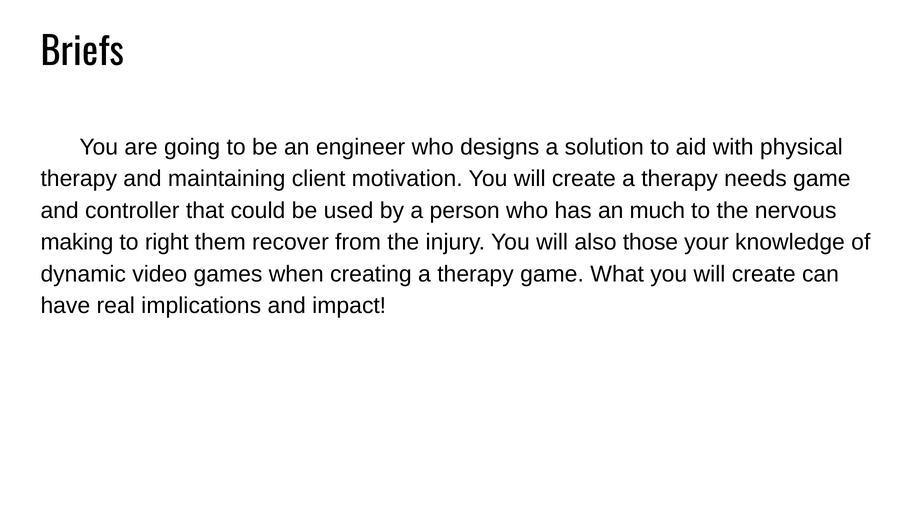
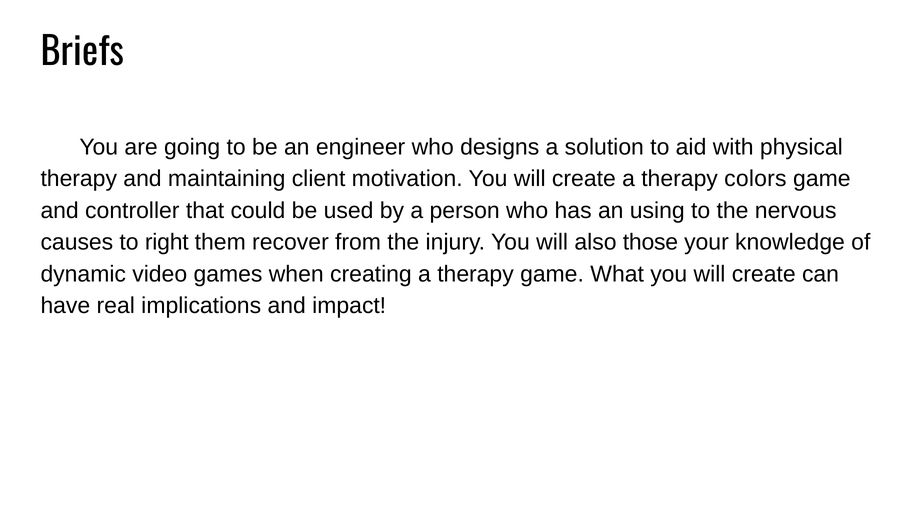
needs: needs -> colors
much: much -> using
making: making -> causes
